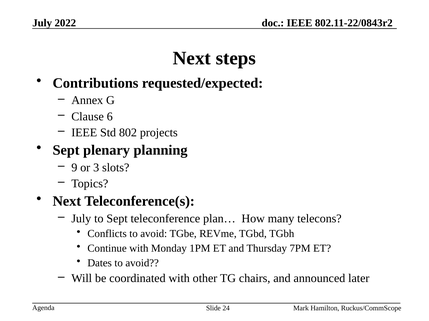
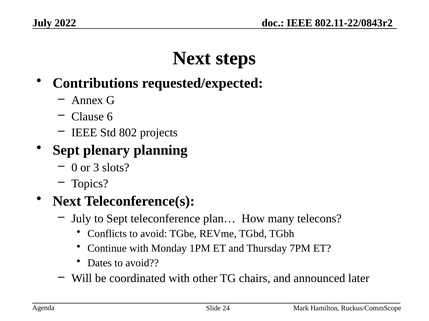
9: 9 -> 0
